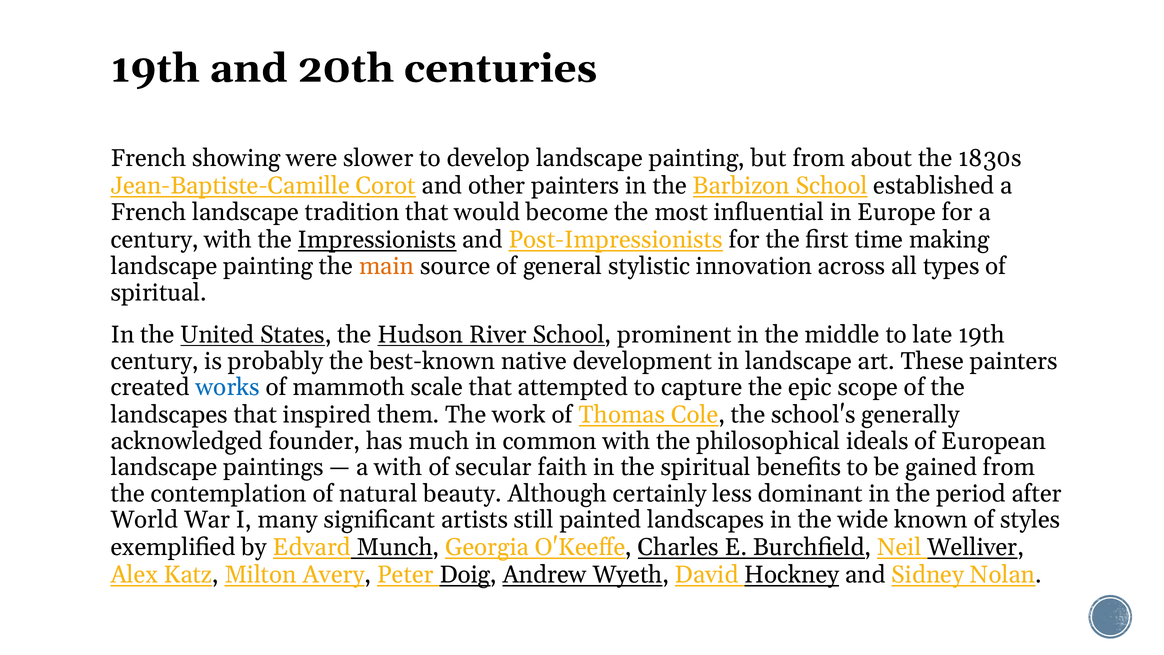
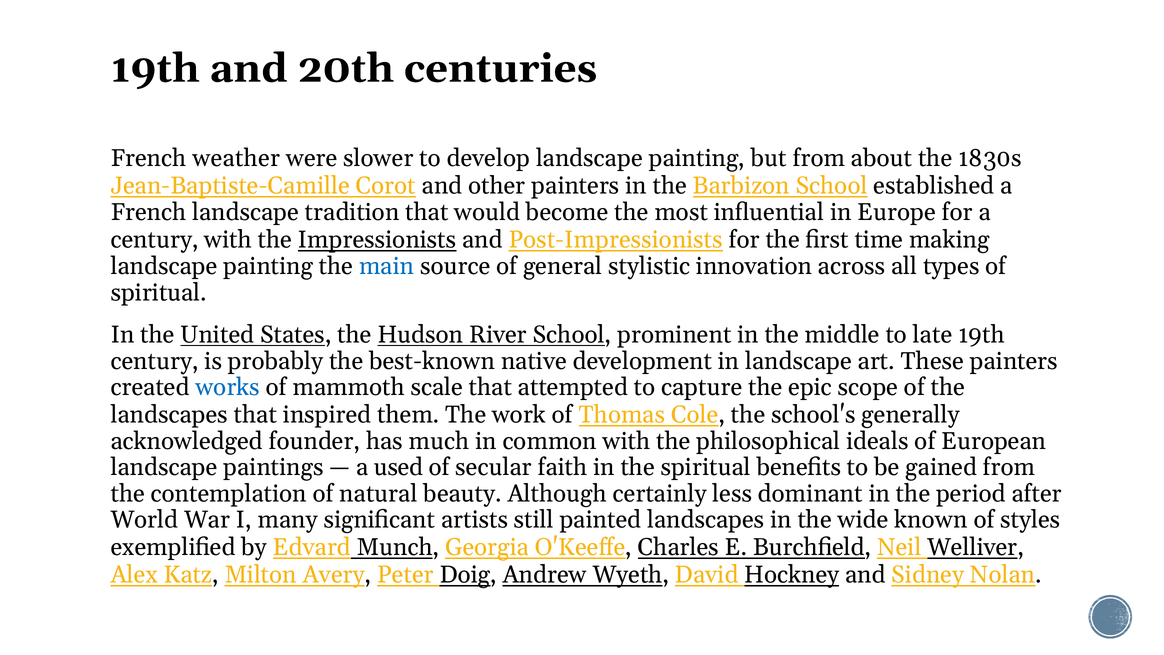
showing: showing -> weather
main colour: orange -> blue
a with: with -> used
